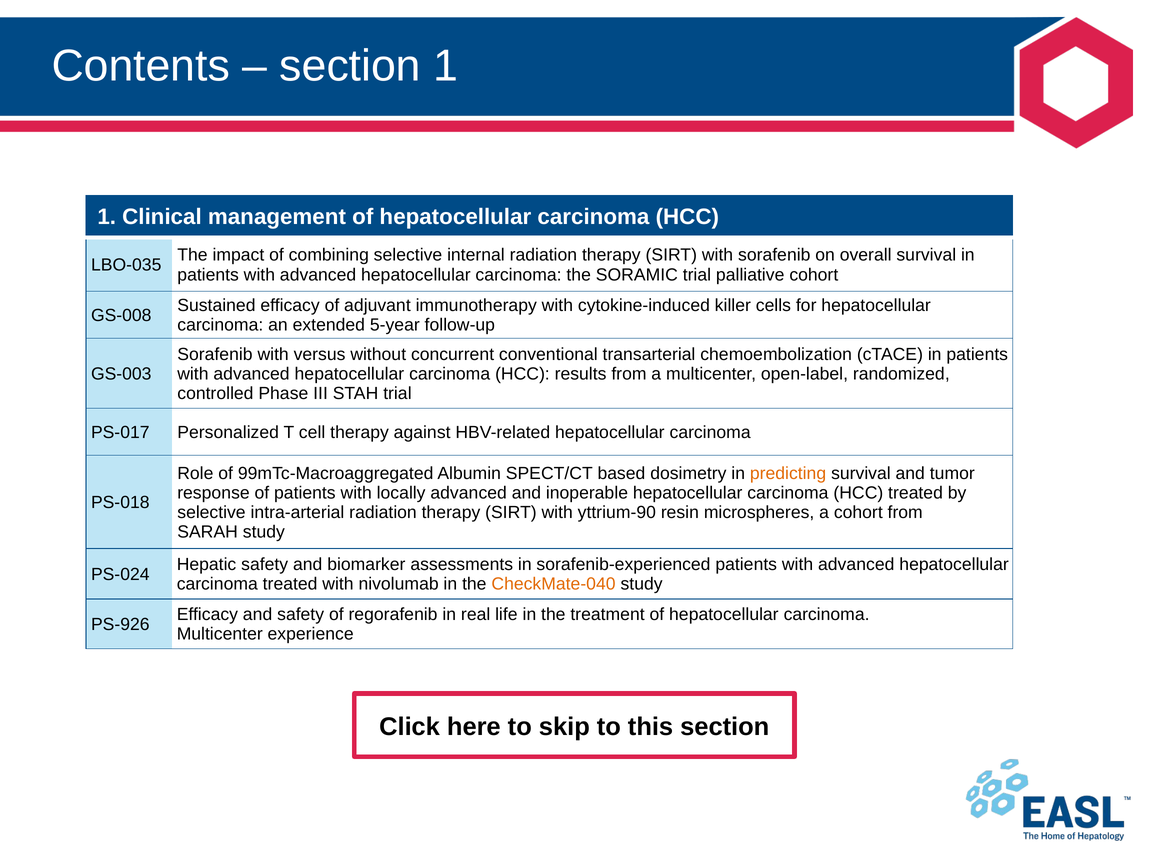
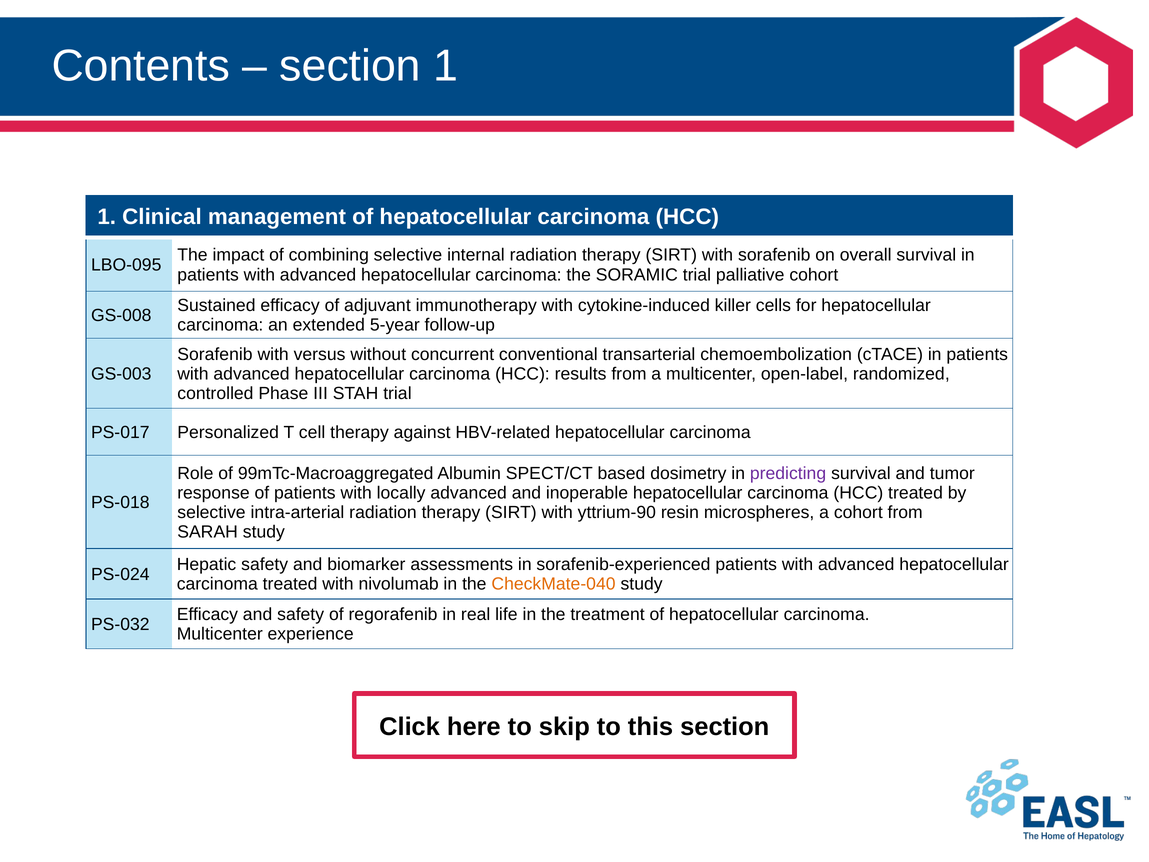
LBO-035: LBO-035 -> LBO-095
predicting colour: orange -> purple
PS-926: PS-926 -> PS-032
